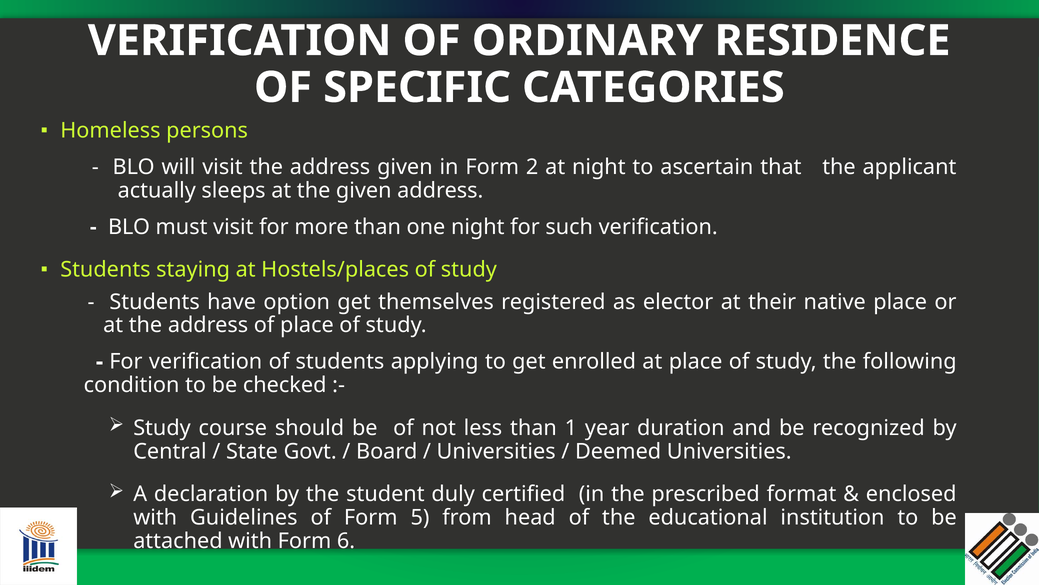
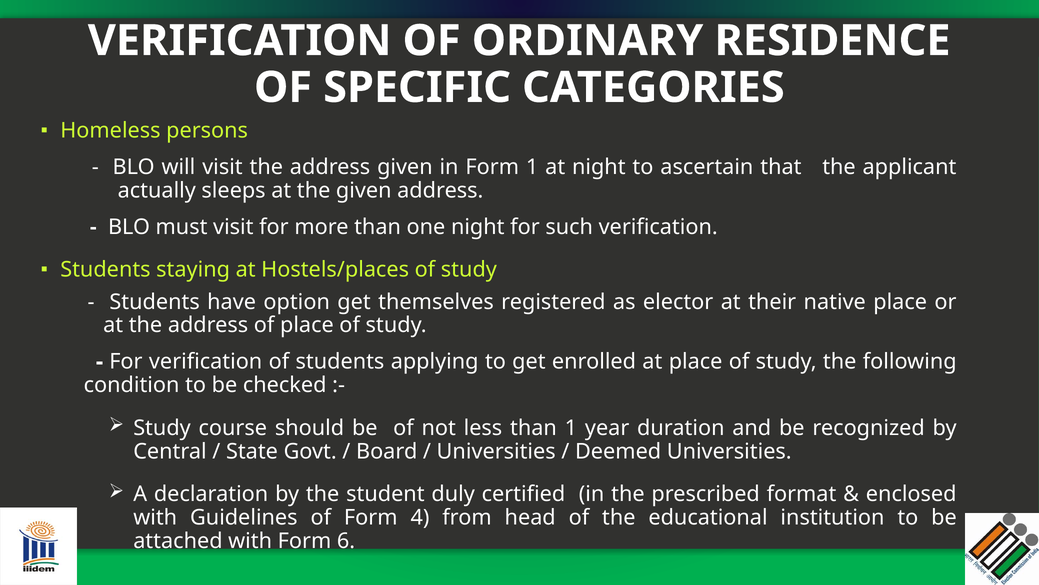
Form 2: 2 -> 1
5: 5 -> 4
